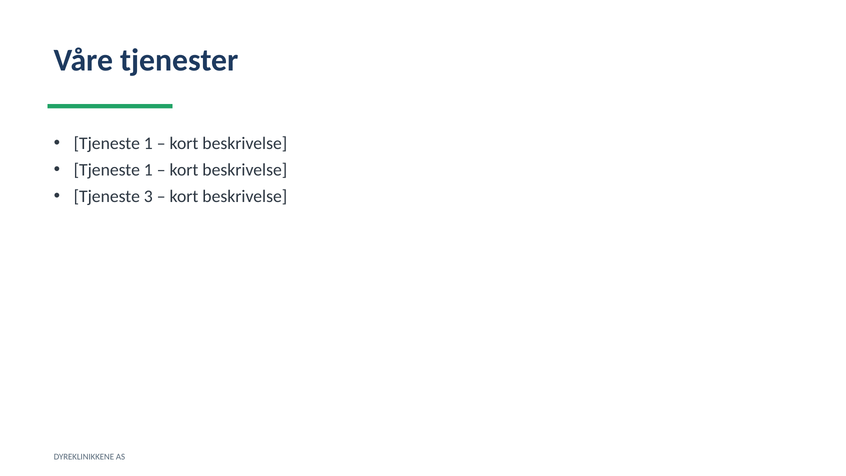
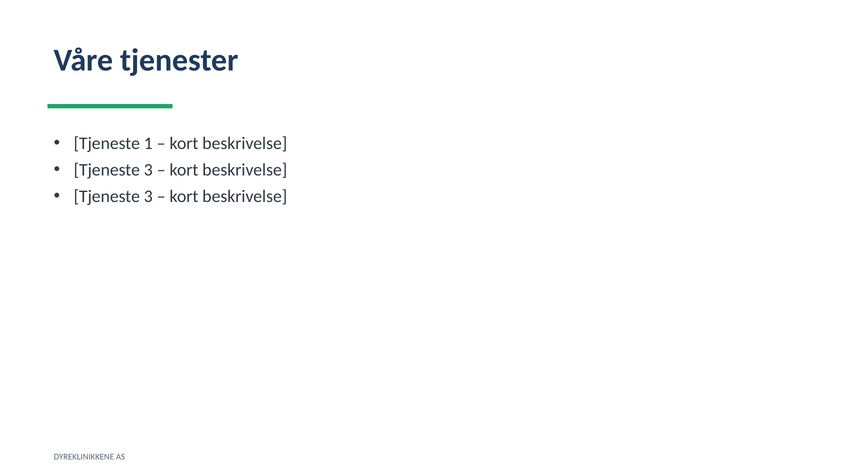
1 at (148, 170): 1 -> 3
